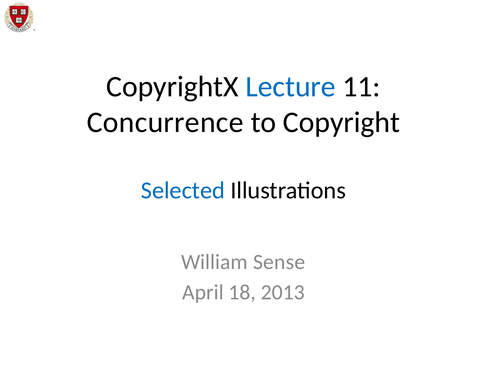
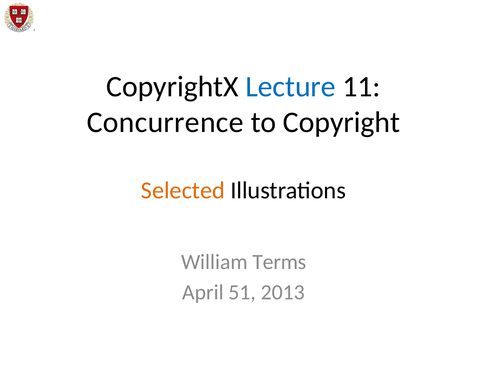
Selected colour: blue -> orange
Sense: Sense -> Terms
18: 18 -> 51
